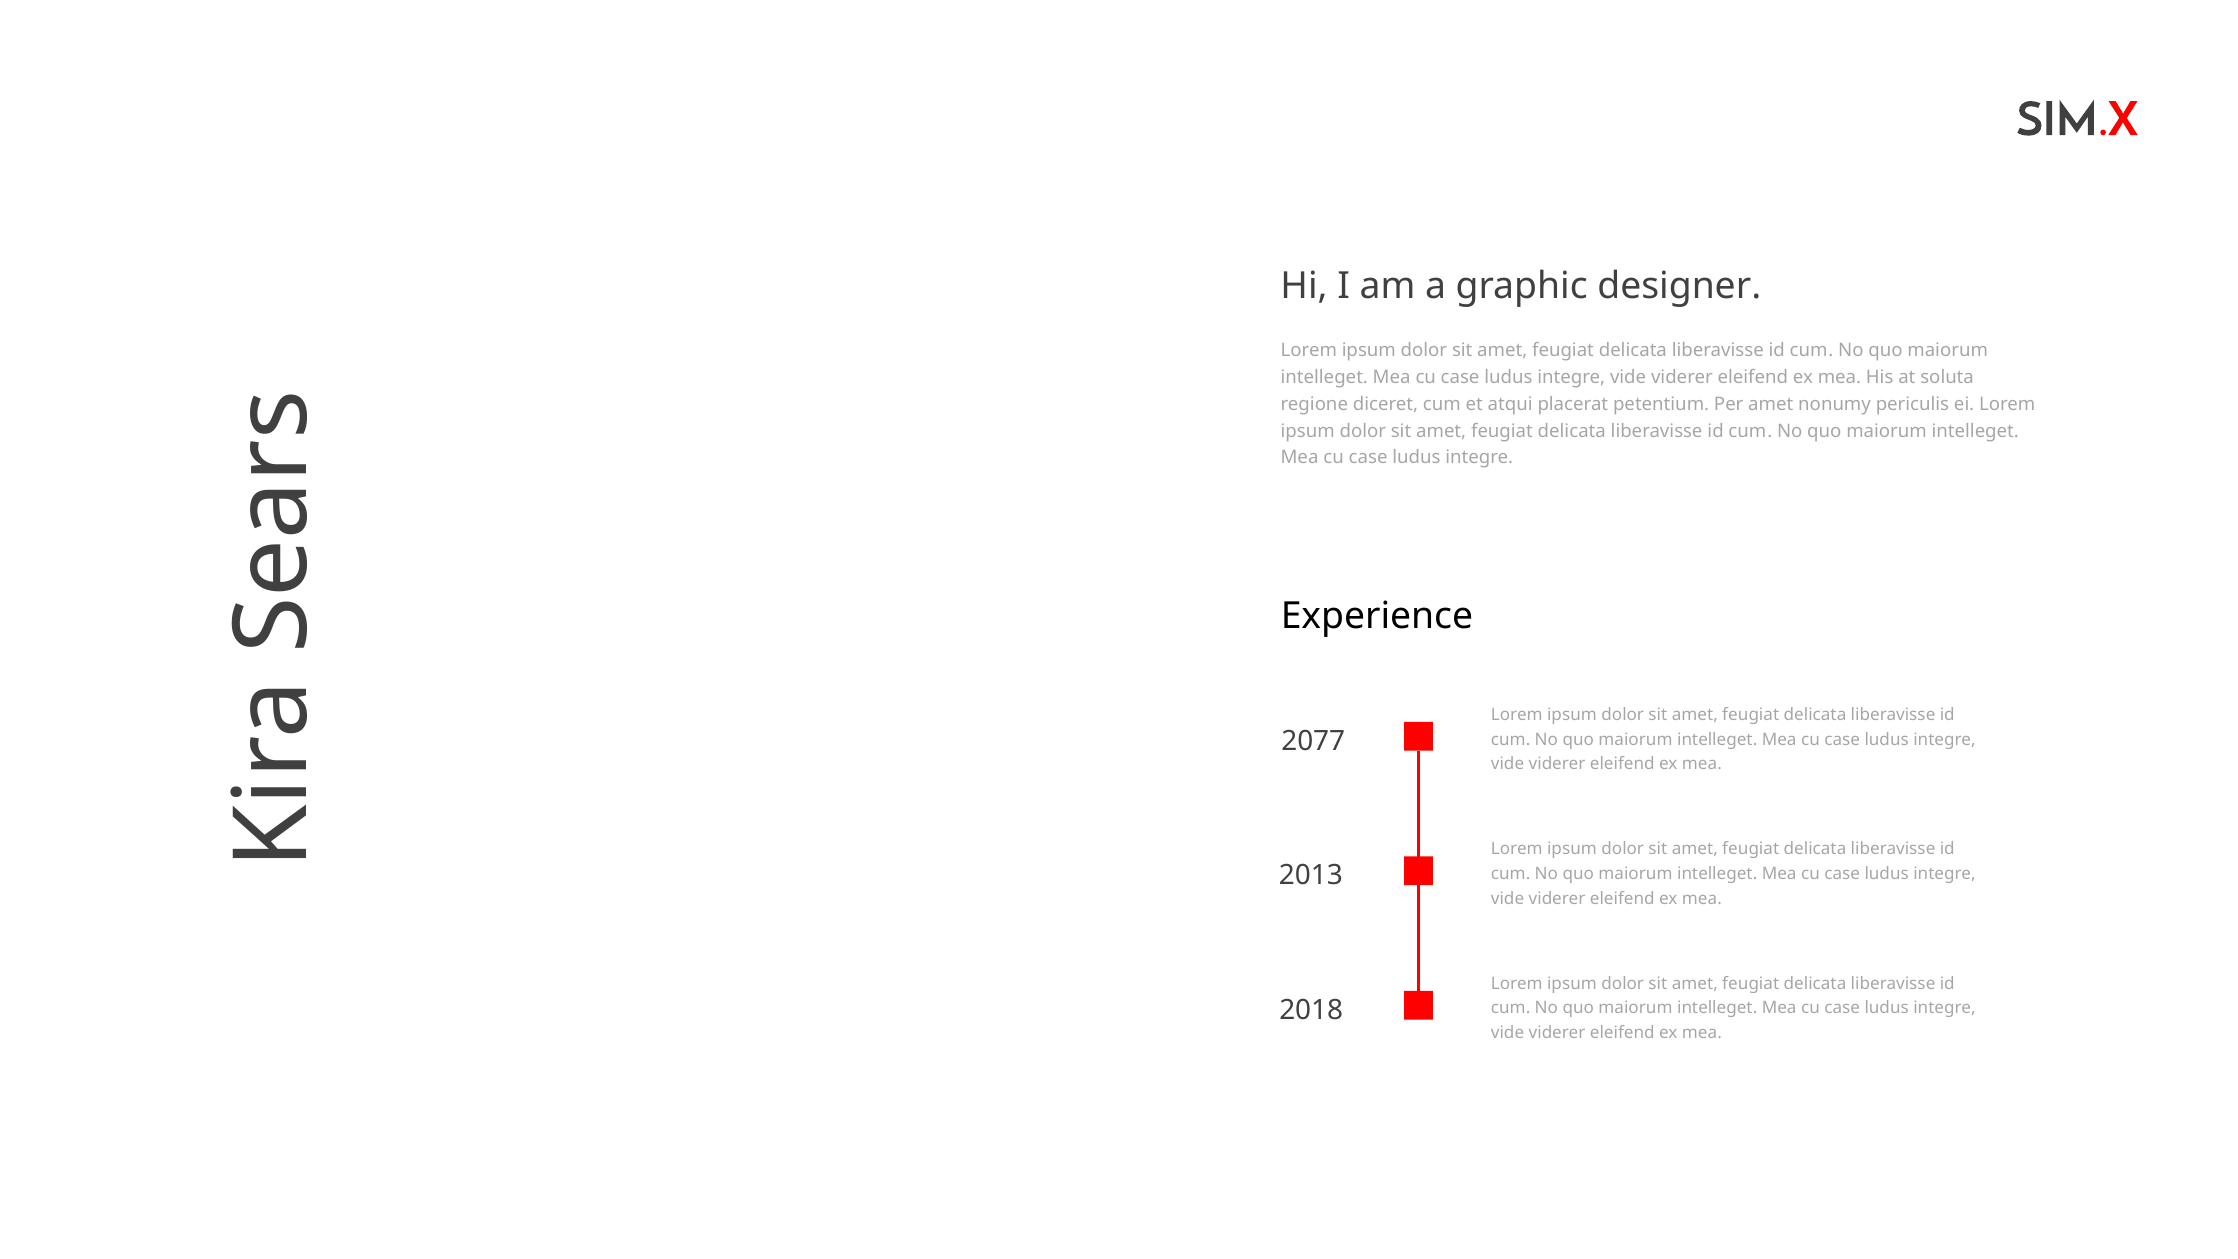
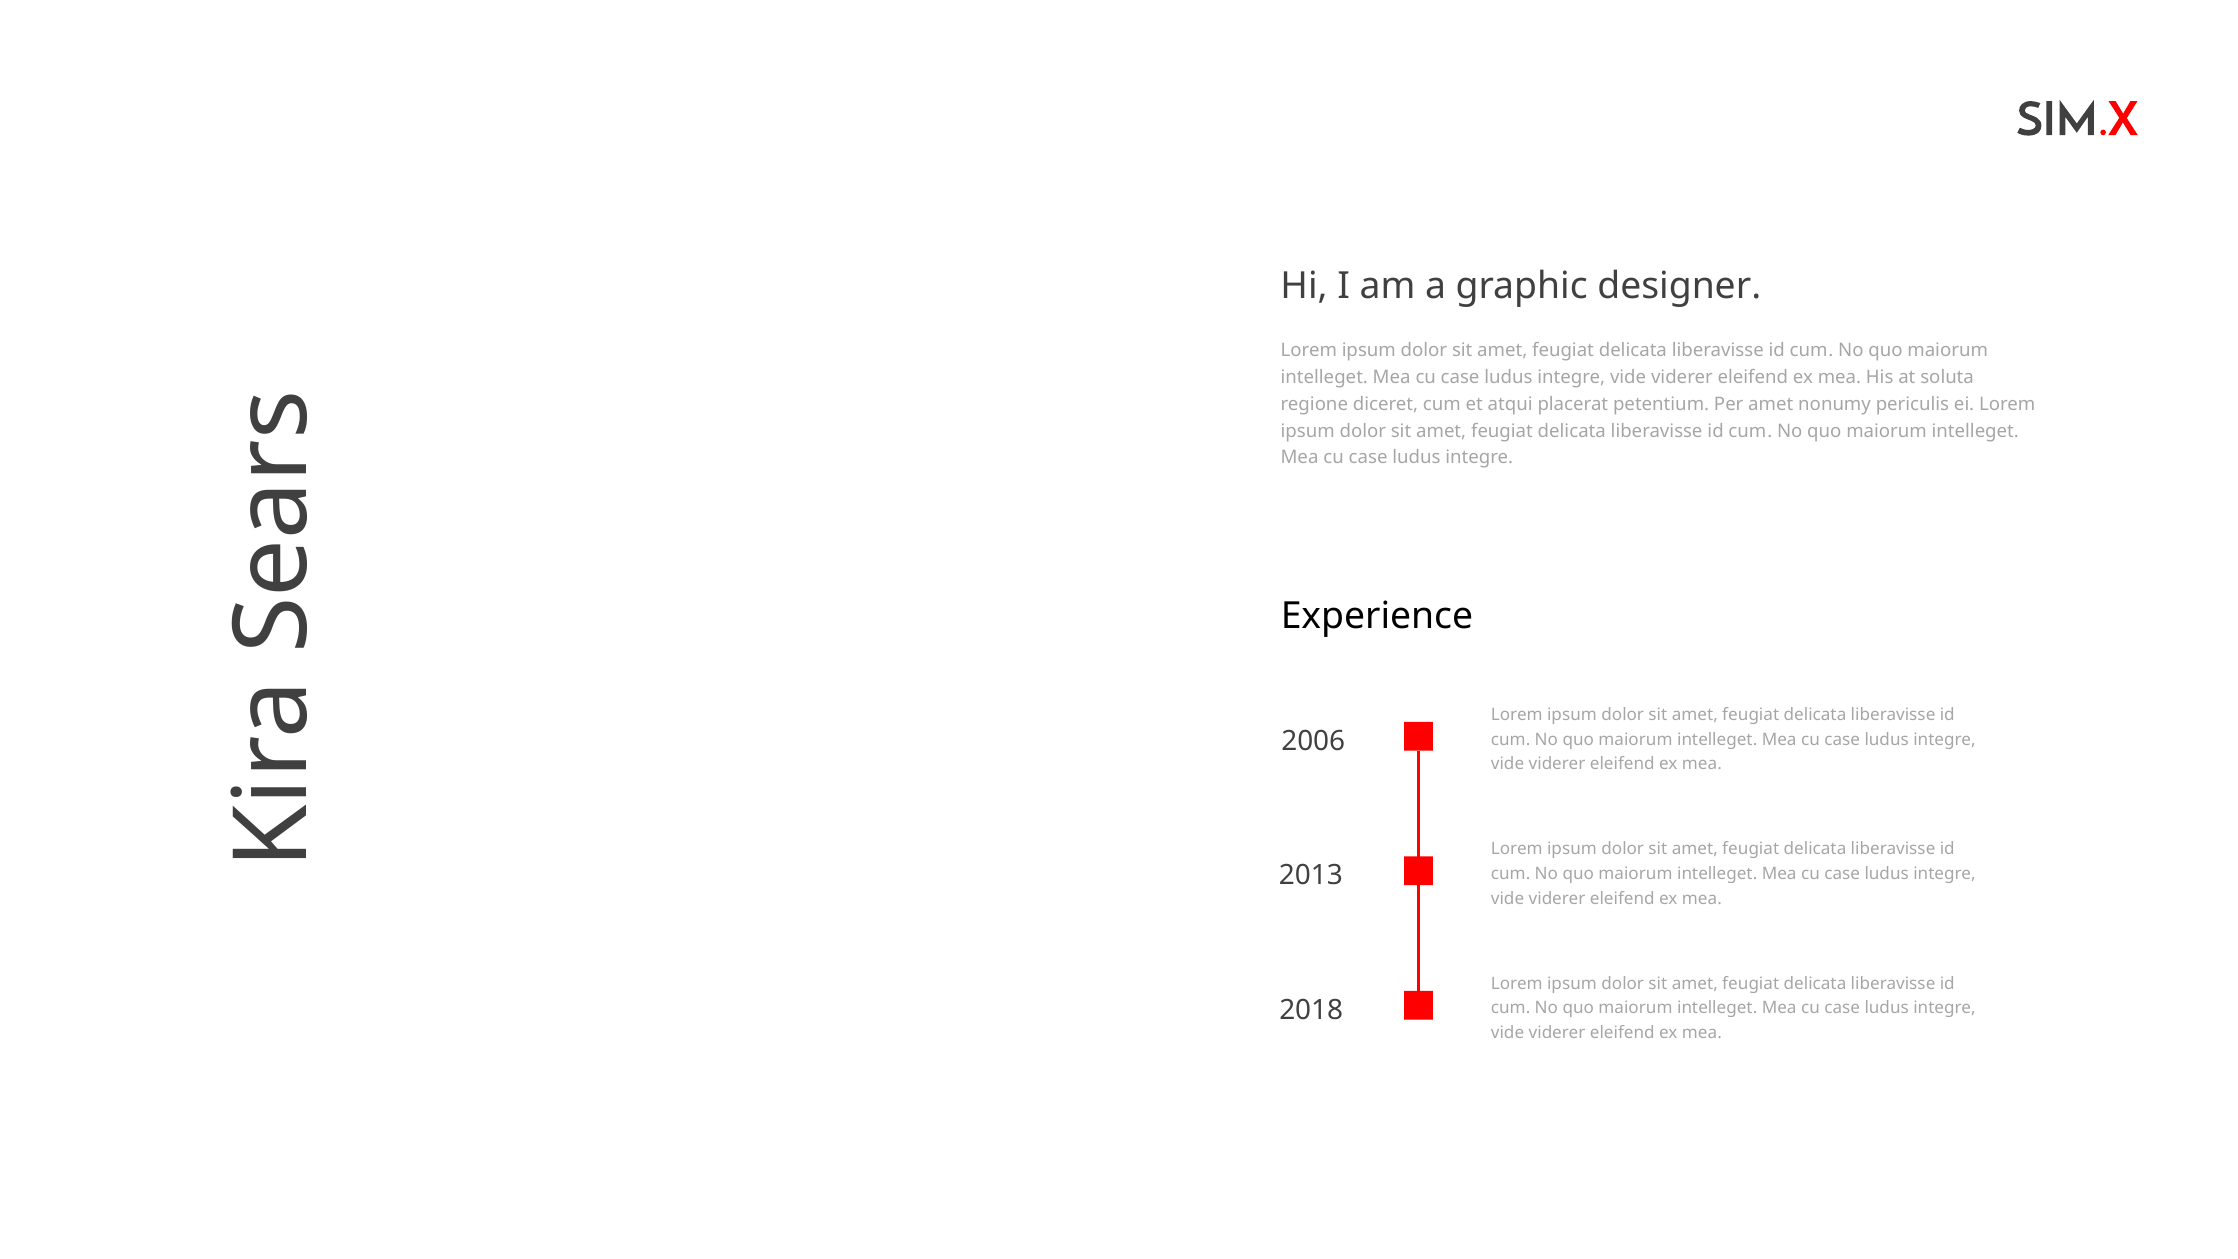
2077: 2077 -> 2006
